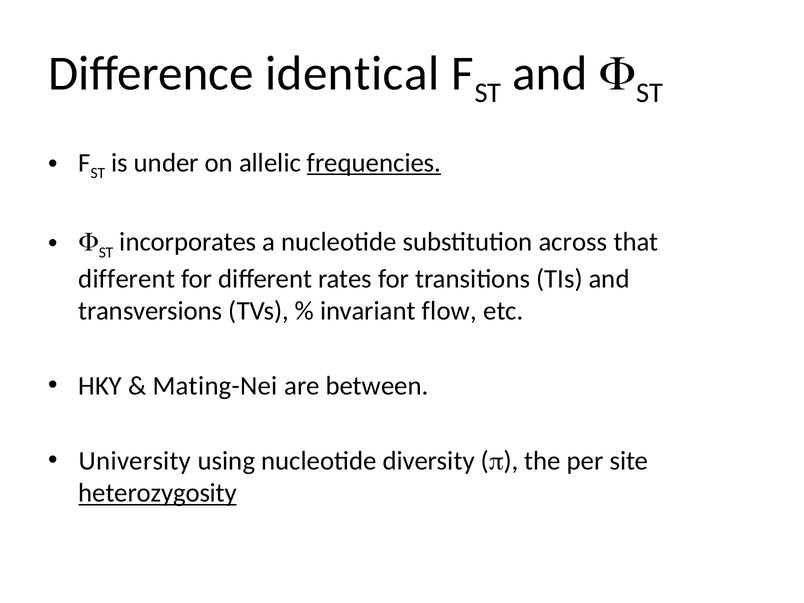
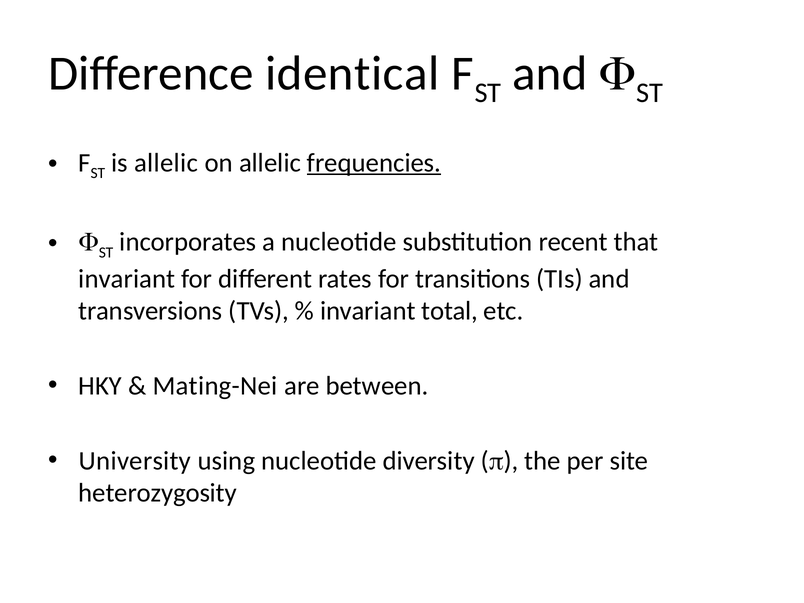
is under: under -> allelic
across: across -> recent
different at (127, 279): different -> invariant
flow: flow -> total
heterozygosity underline: present -> none
